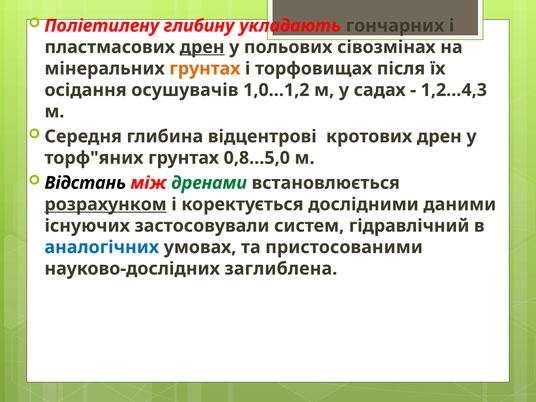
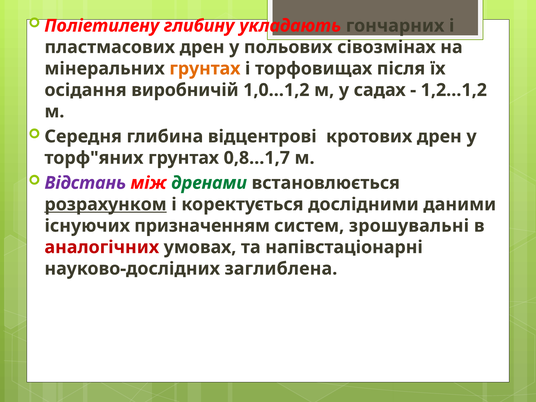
дрен at (202, 47) underline: present -> none
осушувачів: осушувачів -> виробничій
1,2…4,3: 1,2…4,3 -> 1,2…1,2
0,8…5,0: 0,8…5,0 -> 0,8…1,7
Відстань colour: black -> purple
застосовували: застосовували -> призначенням
гідравлічний: гідравлічний -> зрошувальні
аналогічних colour: blue -> red
пристосованими: пристосованими -> напівстаціонарні
